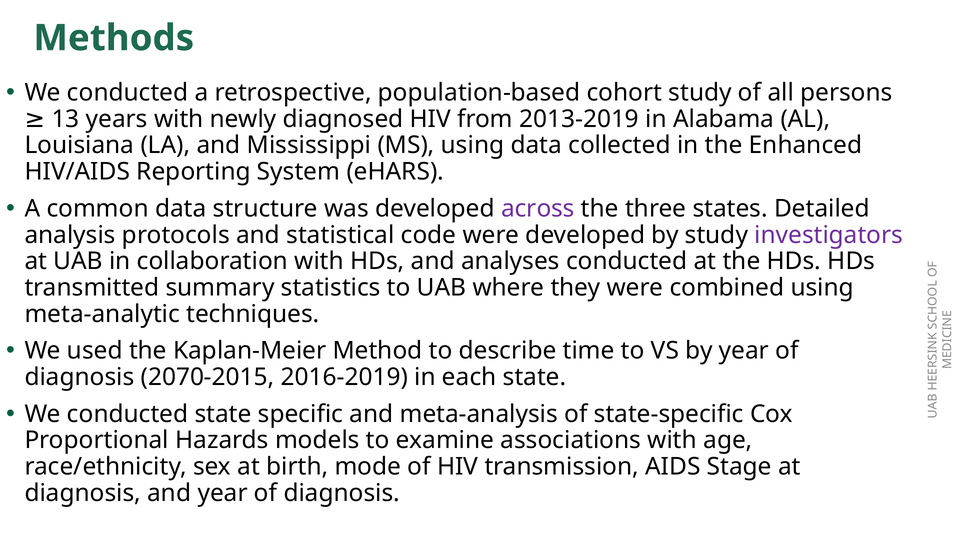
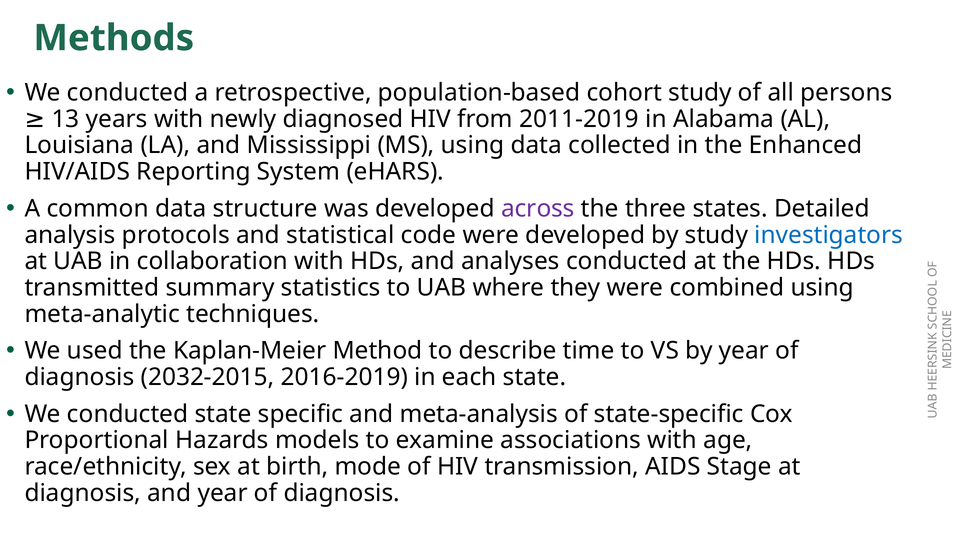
2013-2019: 2013-2019 -> 2011-2019
investigators colour: purple -> blue
2070-2015: 2070-2015 -> 2032-2015
